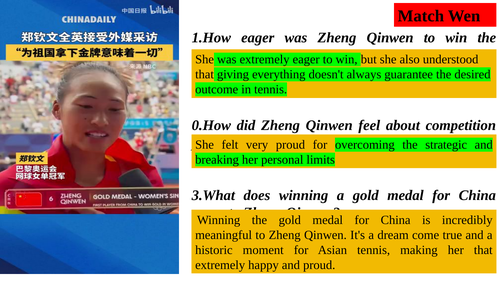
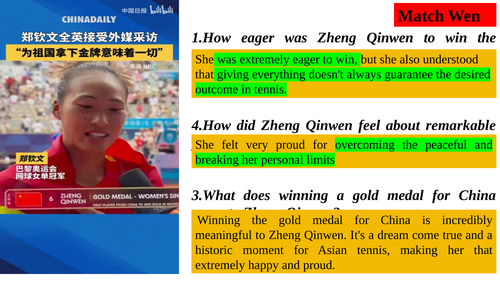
0.How: 0.How -> 4.How
competition: competition -> remarkable
strategic: strategic -> peaceful
